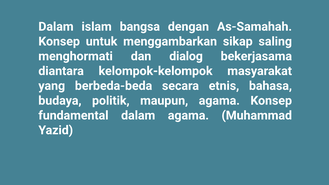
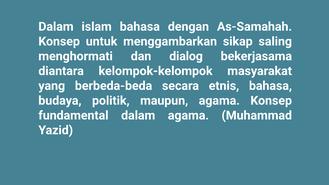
islam bangsa: bangsa -> bahasa
